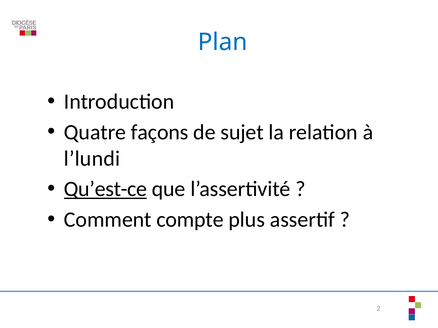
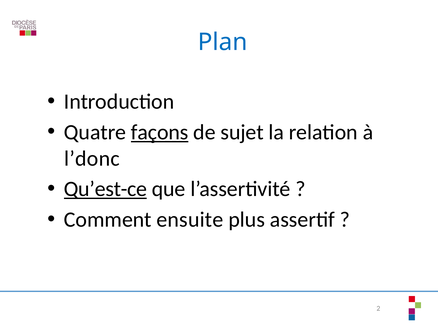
façons underline: none -> present
l’lundi: l’lundi -> l’donc
compte: compte -> ensuite
